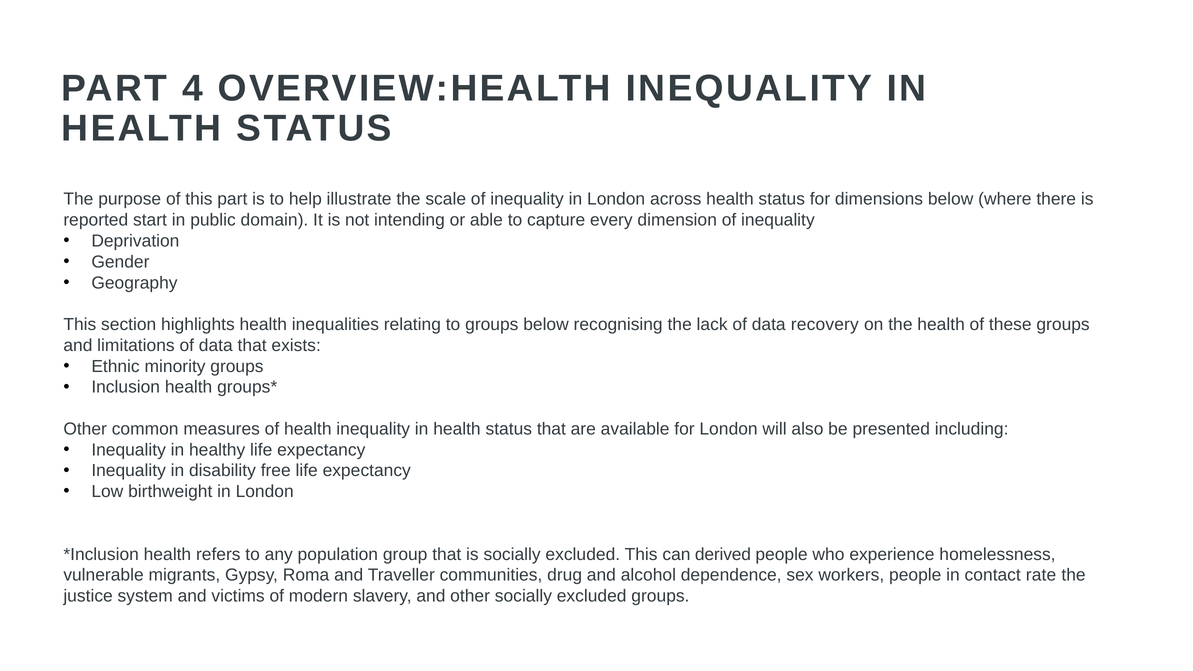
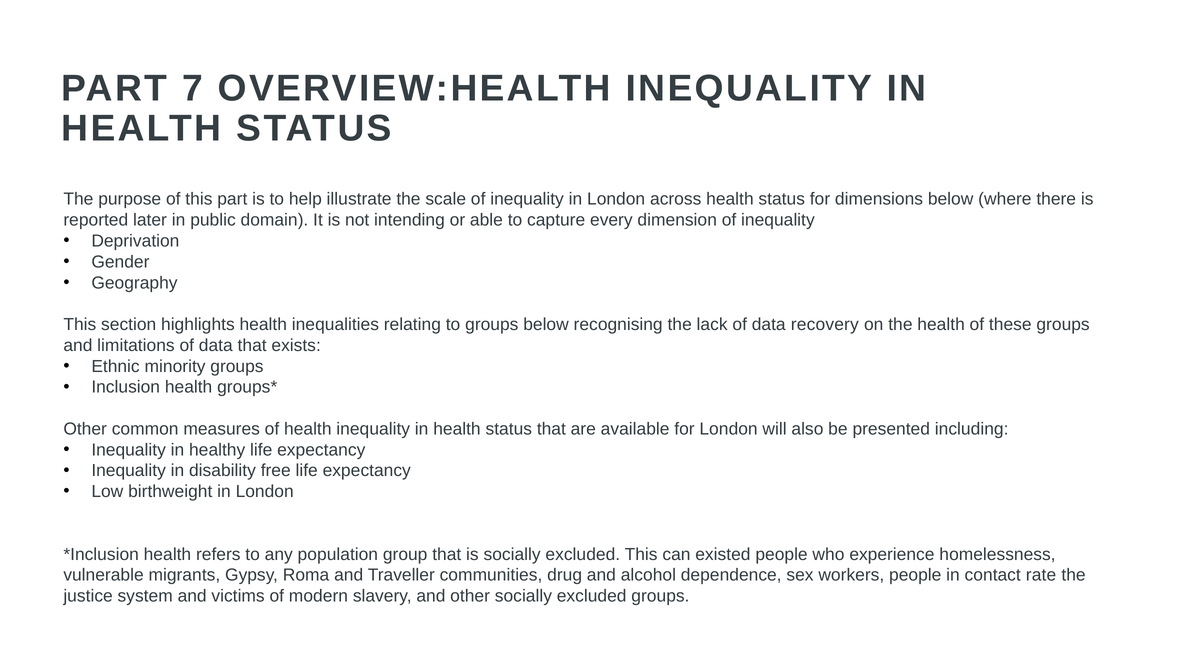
4: 4 -> 7
start: start -> later
derived: derived -> existed
